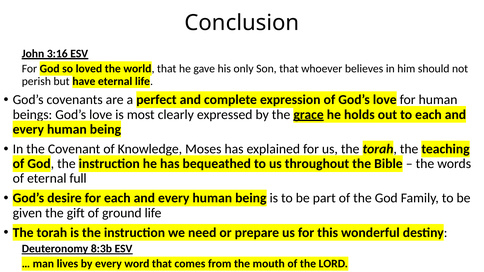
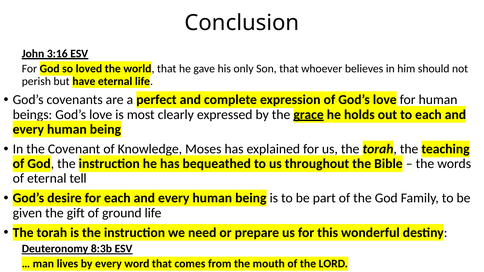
full: full -> tell
